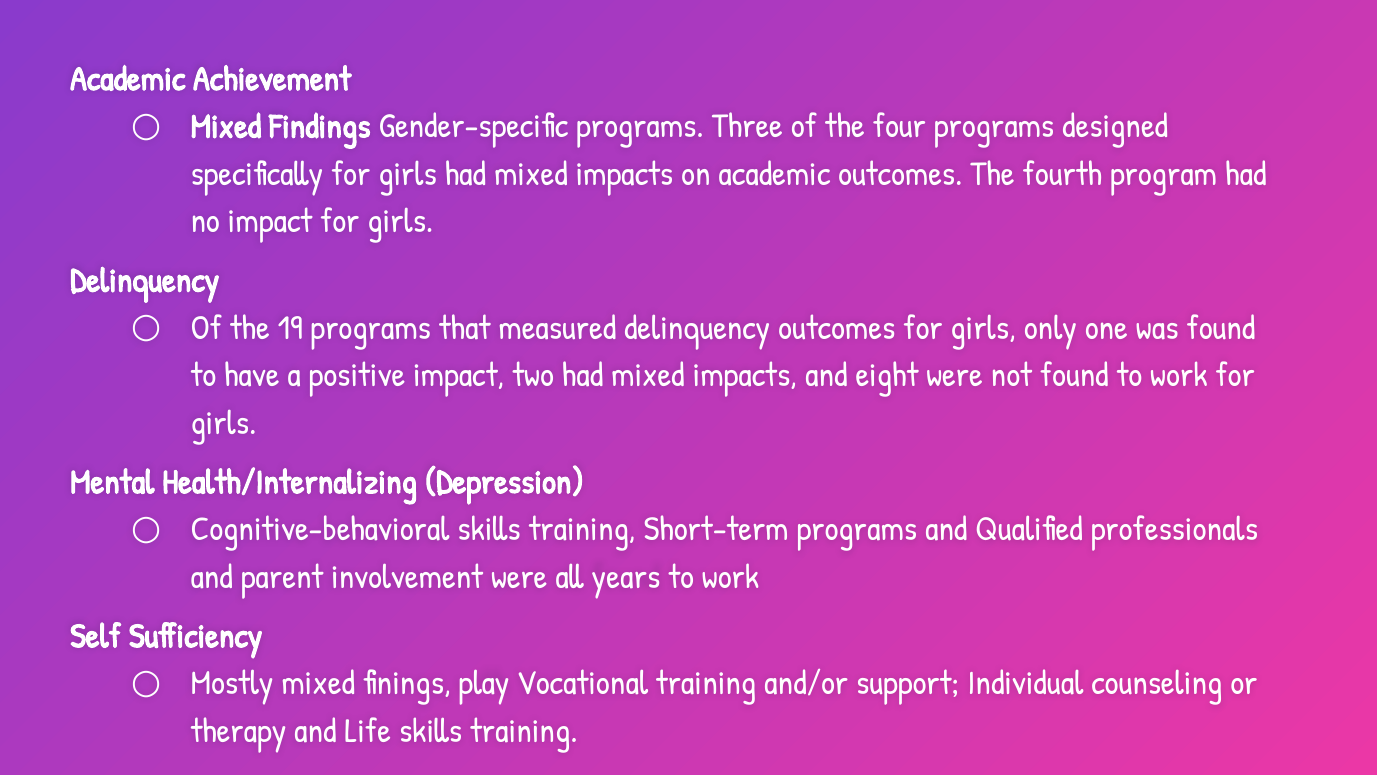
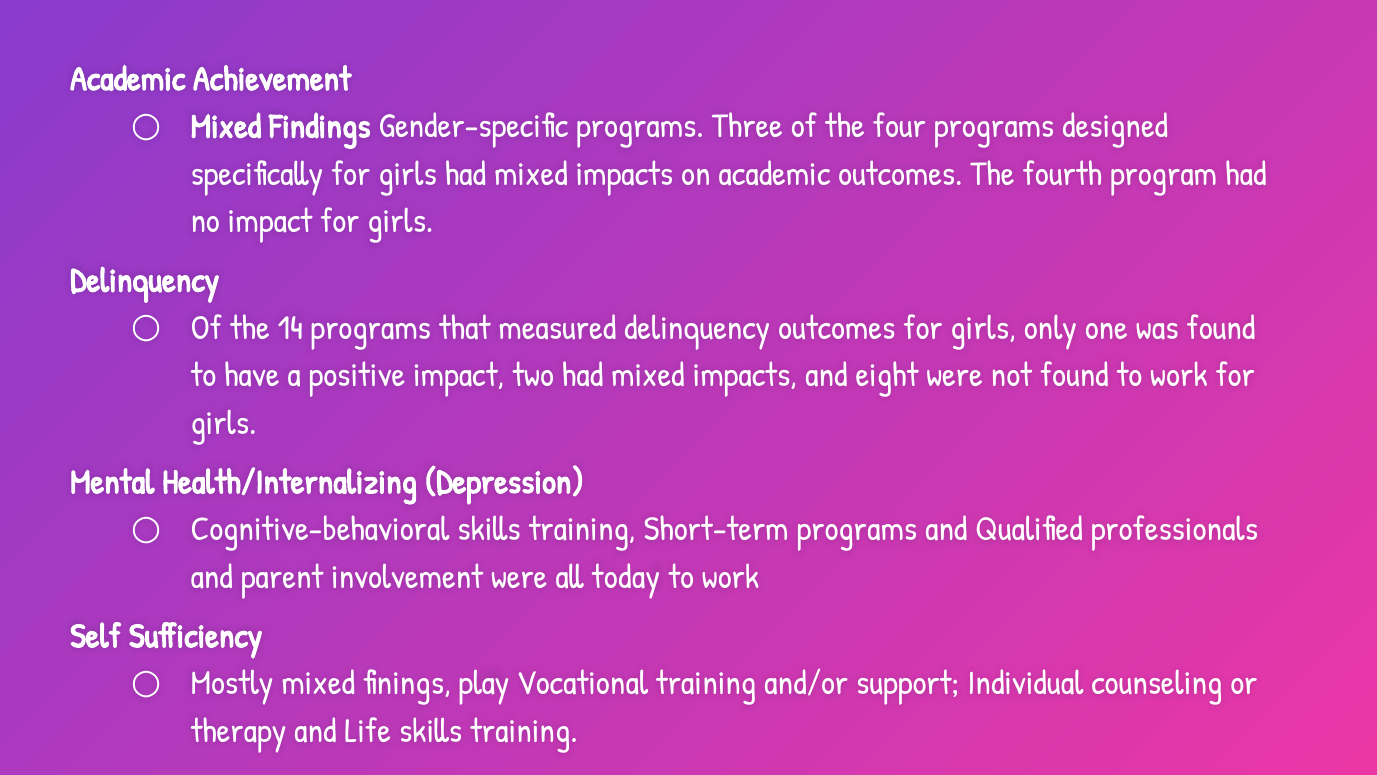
19: 19 -> 14
years: years -> today
